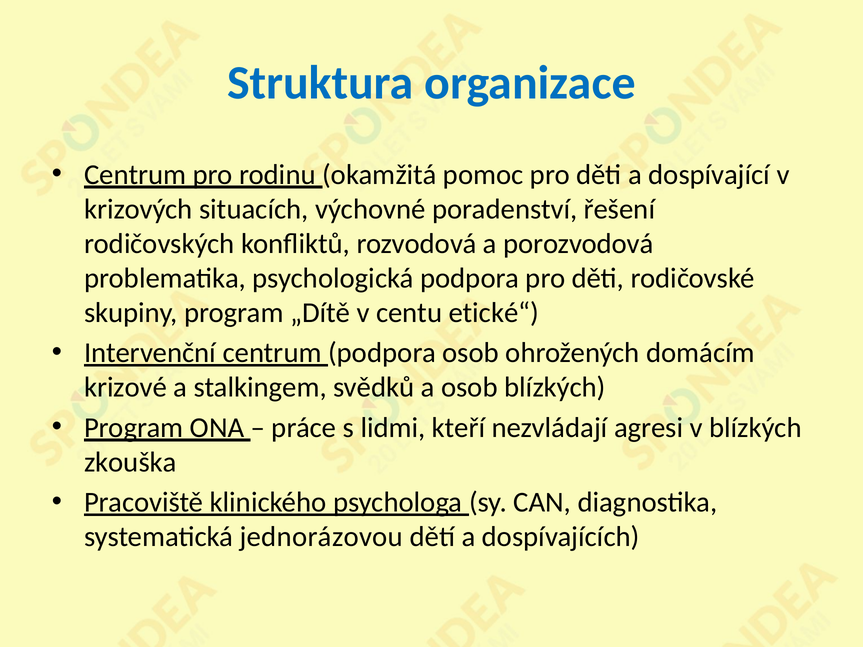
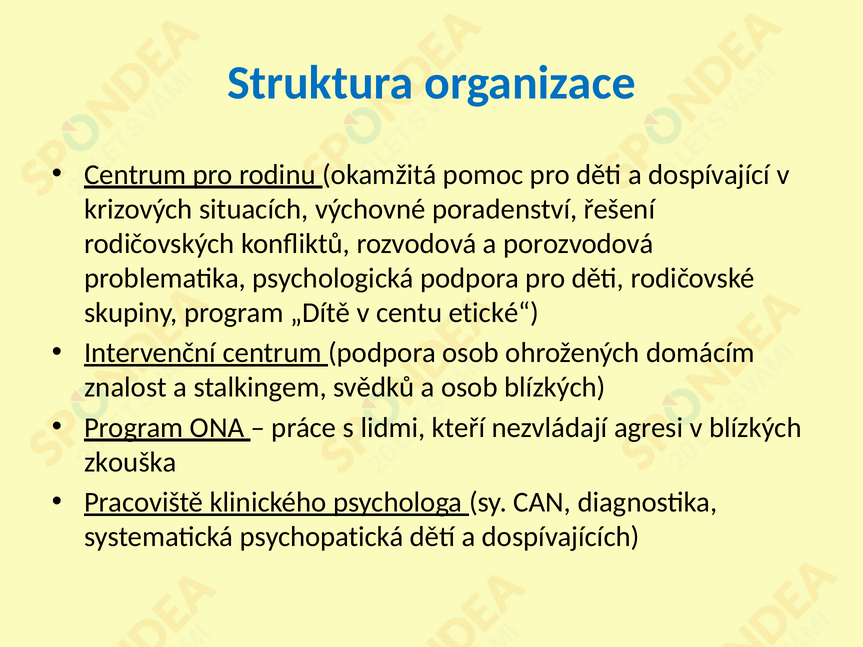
krizové: krizové -> znalost
jednorázovou: jednorázovou -> psychopatická
